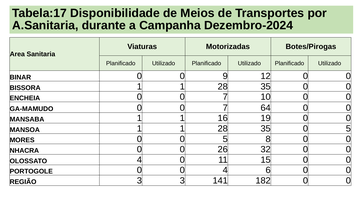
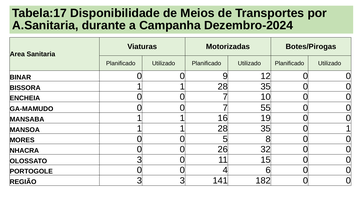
64: 64 -> 55
35 0 5: 5 -> 1
OLOSSATO 4: 4 -> 3
